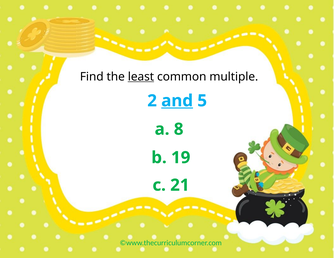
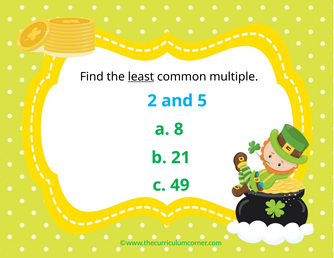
and underline: present -> none
19: 19 -> 21
21: 21 -> 49
